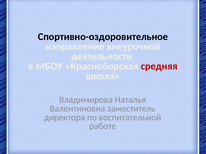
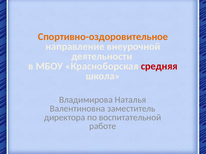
Спортивно-оздоровительное colour: black -> orange
